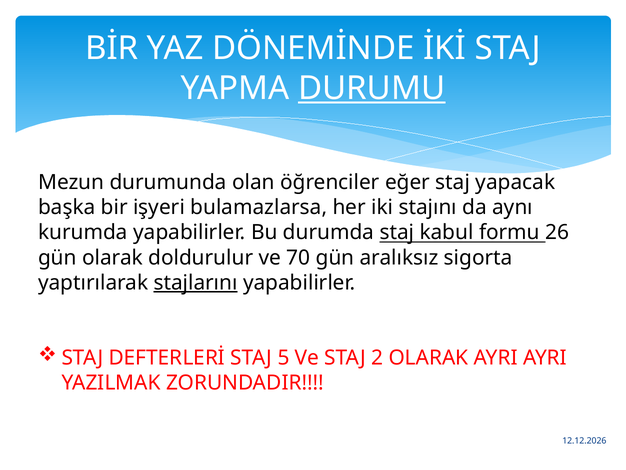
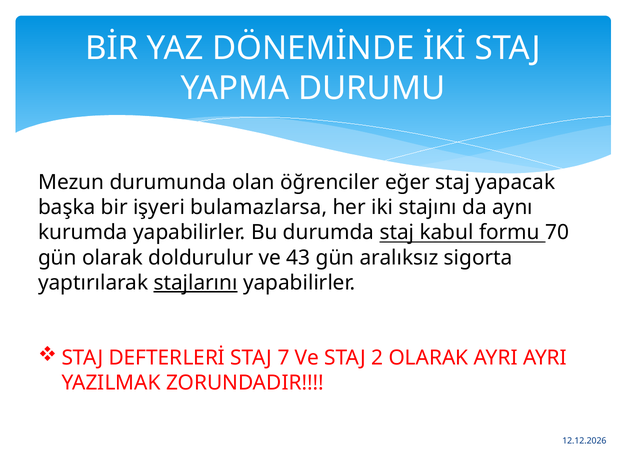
DURUMU underline: present -> none
26: 26 -> 70
70: 70 -> 43
5: 5 -> 7
